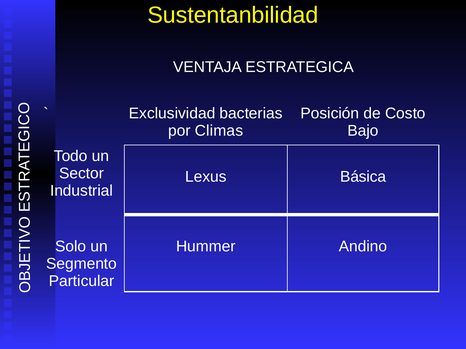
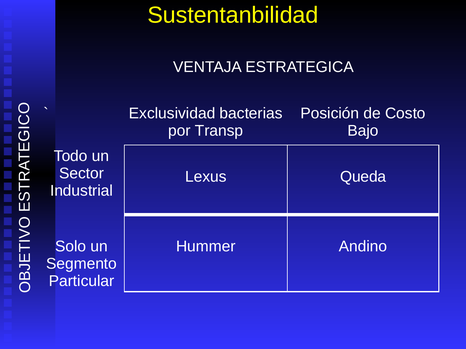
Climas: Climas -> Transp
Básica: Básica -> Queda
